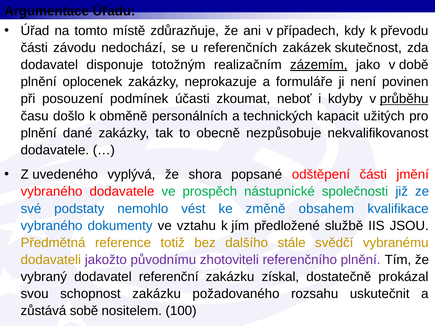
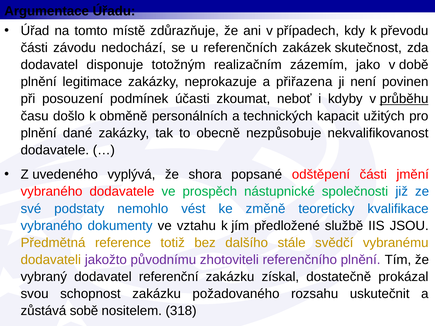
zázemím underline: present -> none
oplocenek: oplocenek -> legitimace
formuláře: formuláře -> přiřazena
obsahem: obsahem -> teoreticky
100: 100 -> 318
